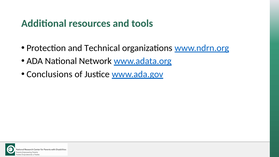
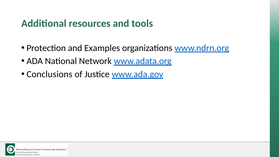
Technical: Technical -> Examples
